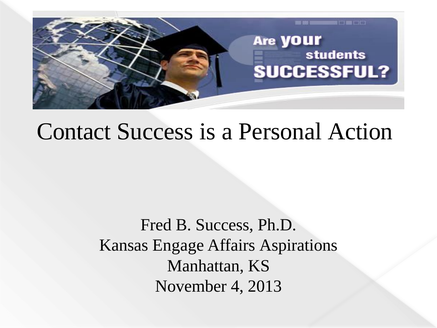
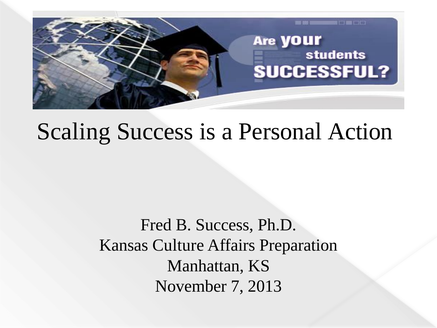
Contact: Contact -> Scaling
Engage: Engage -> Culture
Aspirations: Aspirations -> Preparation
4: 4 -> 7
